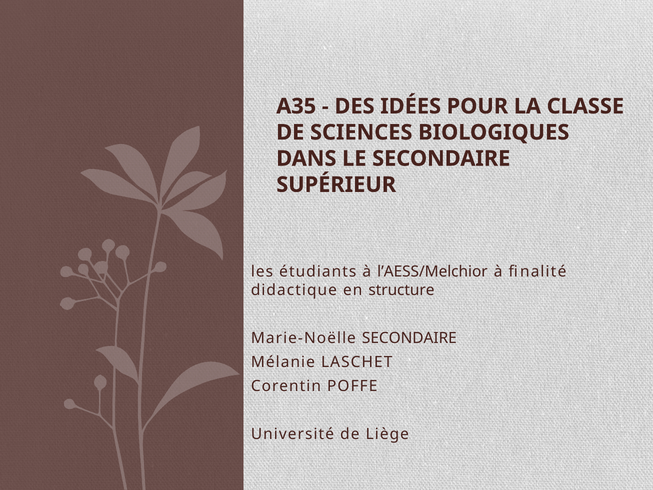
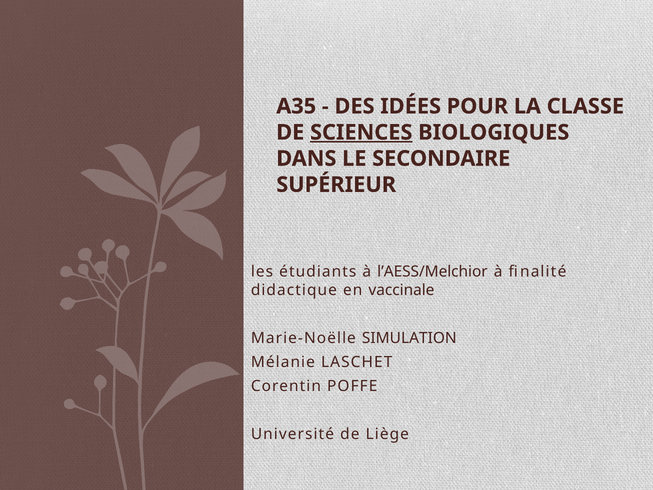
SCIENCES underline: none -> present
structure: structure -> vaccinale
Marie-Noëlle SECONDAIRE: SECONDAIRE -> SIMULATION
